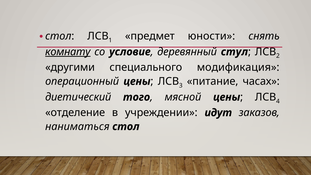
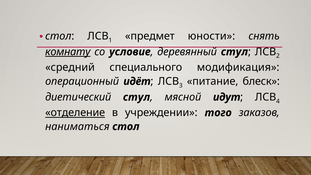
другими: другими -> средний
операционный цены: цены -> идёт
часах: часах -> блеск
диетический того: того -> стул
мясной цены: цены -> идут
отделение underline: none -> present
идут: идут -> того
